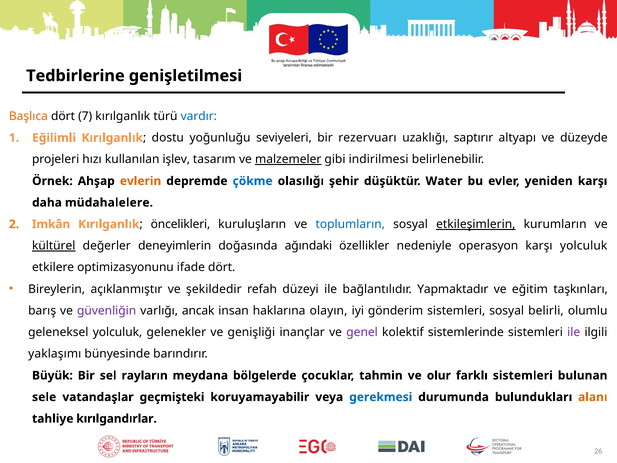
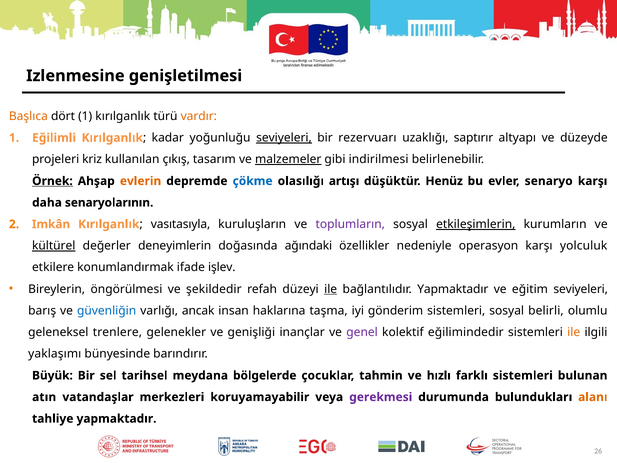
Tedbirlerine: Tedbirlerine -> Izlenmesine
dört 7: 7 -> 1
vardır colour: blue -> orange
dostu: dostu -> kadar
seviyeleri at (284, 138) underline: none -> present
hızı: hızı -> kriz
işlev: işlev -> çıkış
Örnek underline: none -> present
şehir: şehir -> artışı
Water: Water -> Henüz
yeniden: yeniden -> senaryo
müdahalelere: müdahalelere -> senaryolarının
öncelikleri: öncelikleri -> vasıtasıyla
toplumların colour: blue -> purple
optimizasyonunu: optimizasyonunu -> konumlandırmak
ifade dört: dört -> işlev
açıklanmıştır: açıklanmıştır -> öngörülmesi
ile at (331, 289) underline: none -> present
eğitim taşkınları: taşkınları -> seviyeleri
güvenliğin colour: purple -> blue
olayın: olayın -> taşma
geleneksel yolculuk: yolculuk -> trenlere
sistemlerinde: sistemlerinde -> eğilimindedir
ile at (574, 332) colour: purple -> orange
rayların: rayların -> tarihsel
olur: olur -> hızlı
sele: sele -> atın
geçmişteki: geçmişteki -> merkezleri
gerekmesi colour: blue -> purple
tahliye kırılgandırlar: kırılgandırlar -> yapmaktadır
